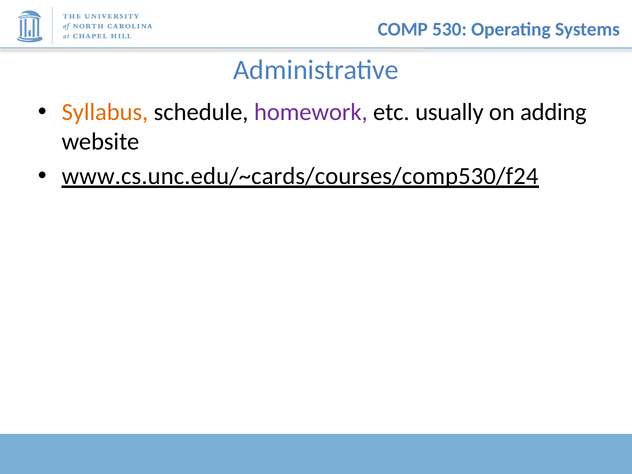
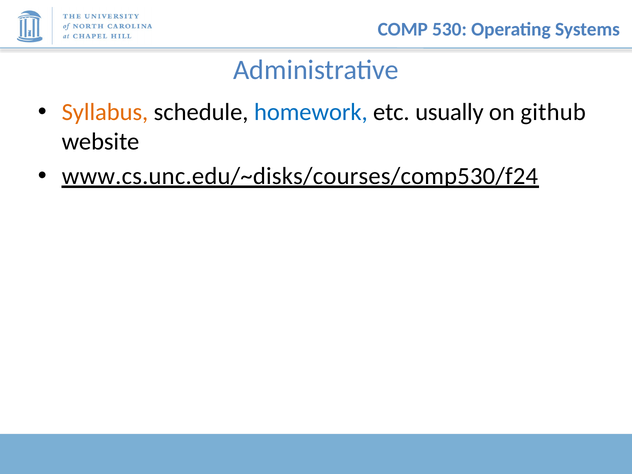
homework colour: purple -> blue
adding: adding -> github
www.cs.unc.edu/~cards/courses/comp530/f24: www.cs.unc.edu/~cards/courses/comp530/f24 -> www.cs.unc.edu/~disks/courses/comp530/f24
